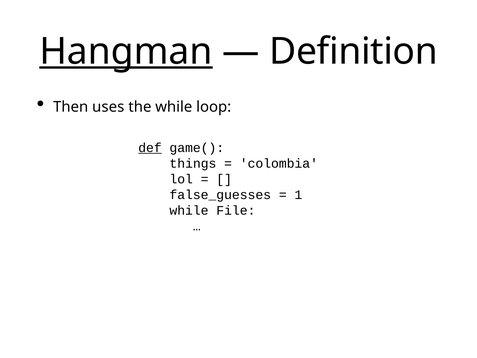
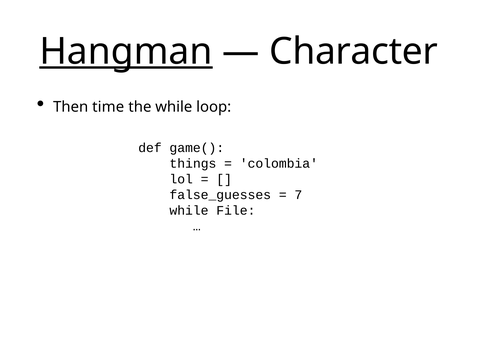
Definition: Definition -> Character
uses: uses -> time
def underline: present -> none
1: 1 -> 7
